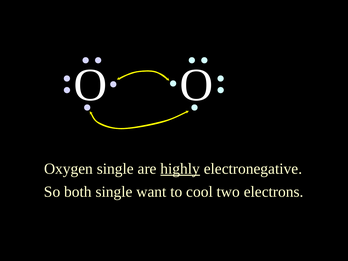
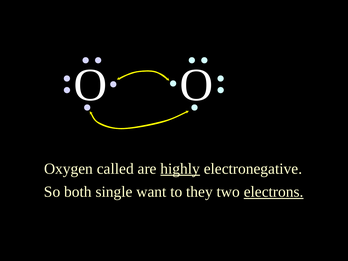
Oxygen single: single -> called
cool: cool -> they
electrons underline: none -> present
